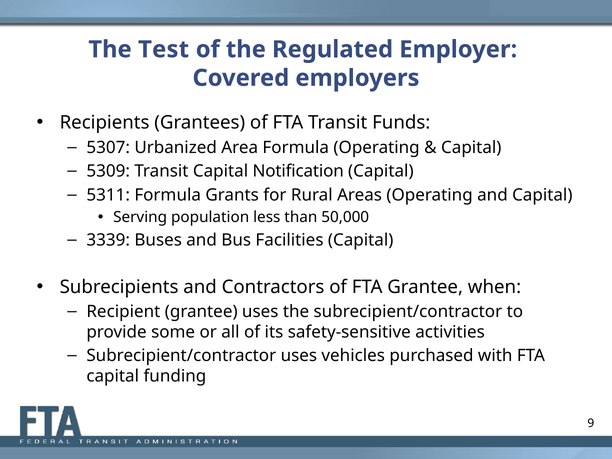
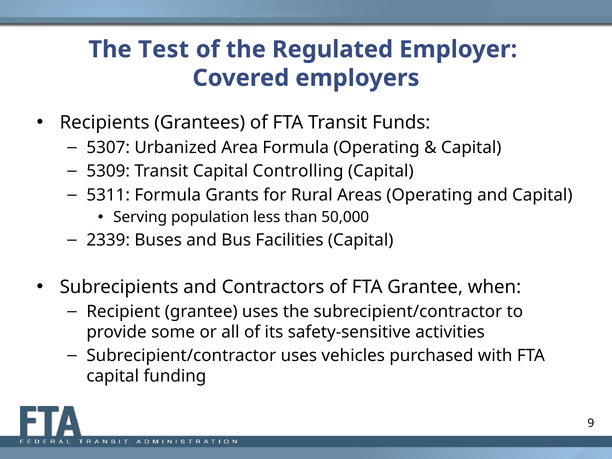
Notification: Notification -> Controlling
3339: 3339 -> 2339
